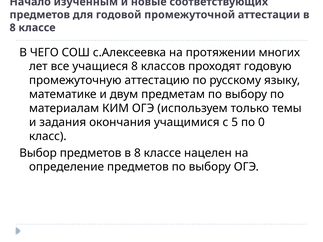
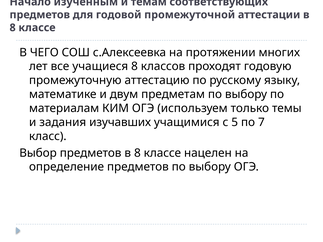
новые: новые -> темам
окончания: окончания -> изучавших
0: 0 -> 7
